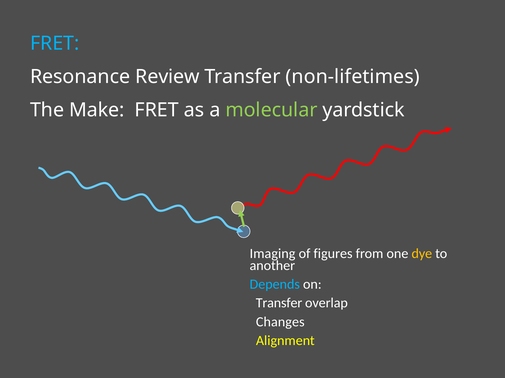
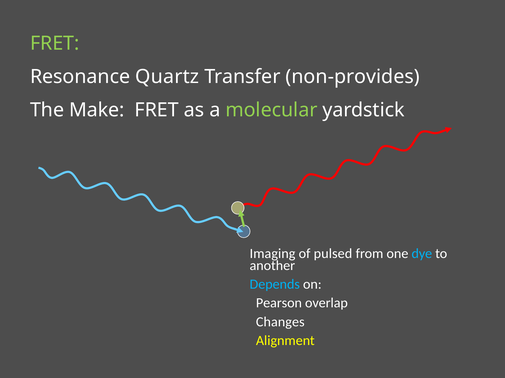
FRET at (55, 44) colour: light blue -> light green
Review: Review -> Quartz
non-lifetimes: non-lifetimes -> non-provides
figures: figures -> pulsed
dye colour: yellow -> light blue
Transfer at (279, 304): Transfer -> Pearson
